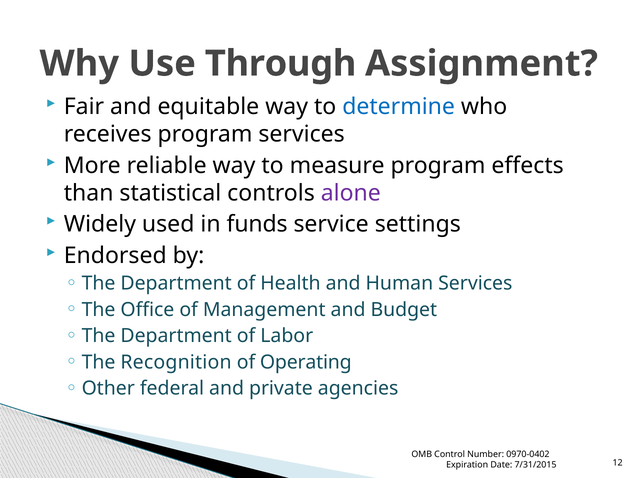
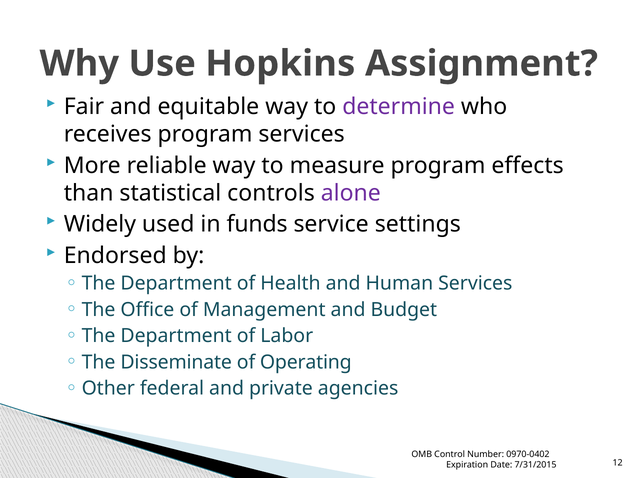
Through: Through -> Hopkins
determine colour: blue -> purple
Recognition: Recognition -> Disseminate
